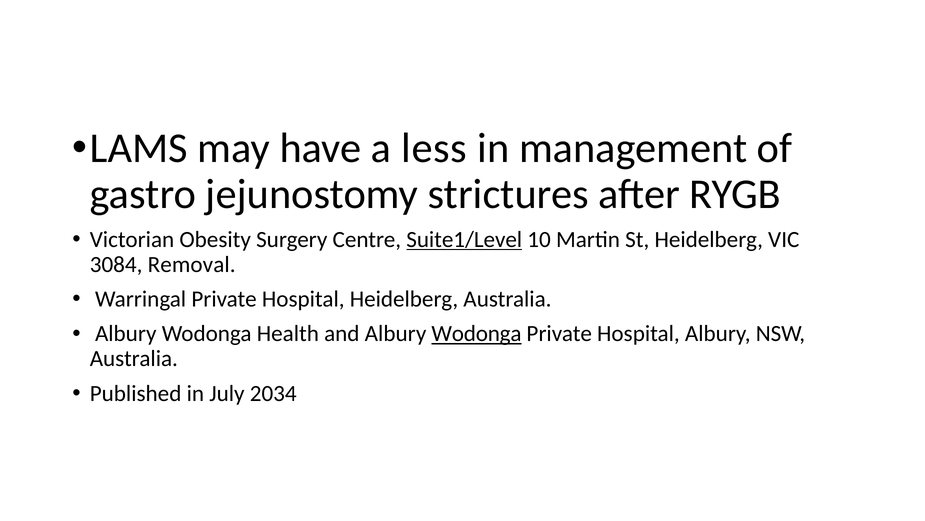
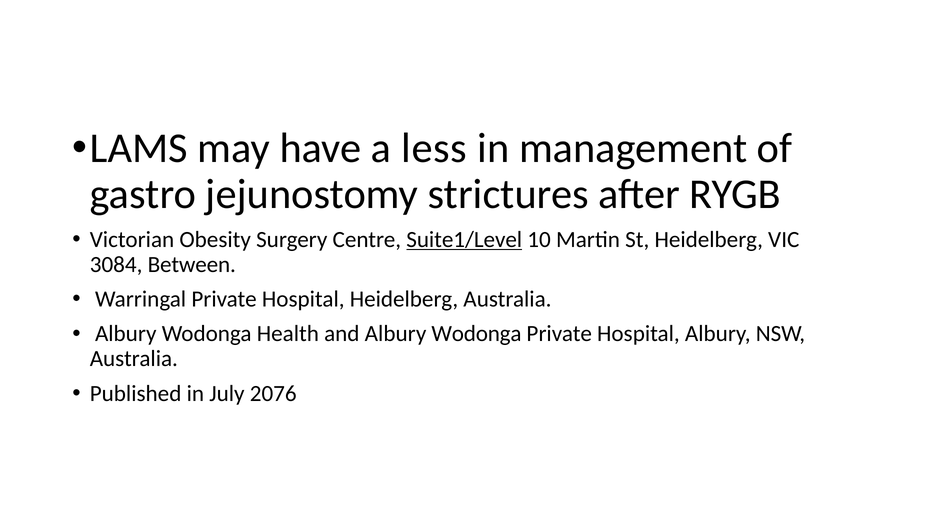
Removal: Removal -> Between
Wodonga at (476, 333) underline: present -> none
2034: 2034 -> 2076
